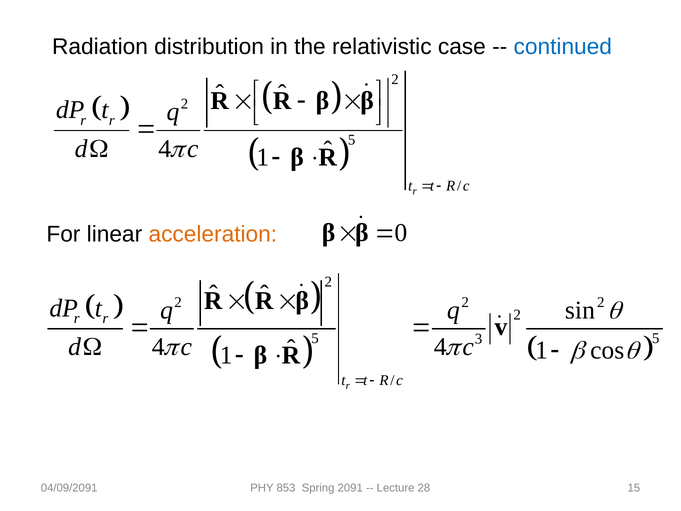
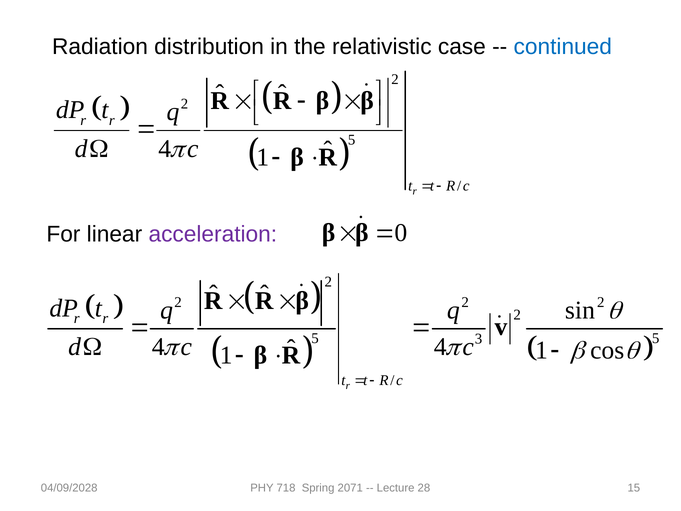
acceleration colour: orange -> purple
04/09/2091: 04/09/2091 -> 04/09/2028
853: 853 -> 718
2091: 2091 -> 2071
